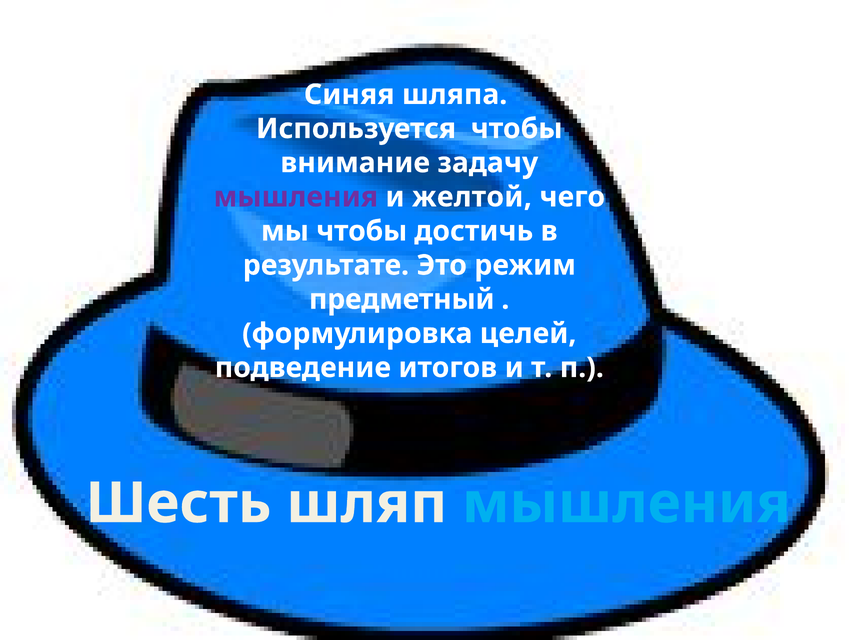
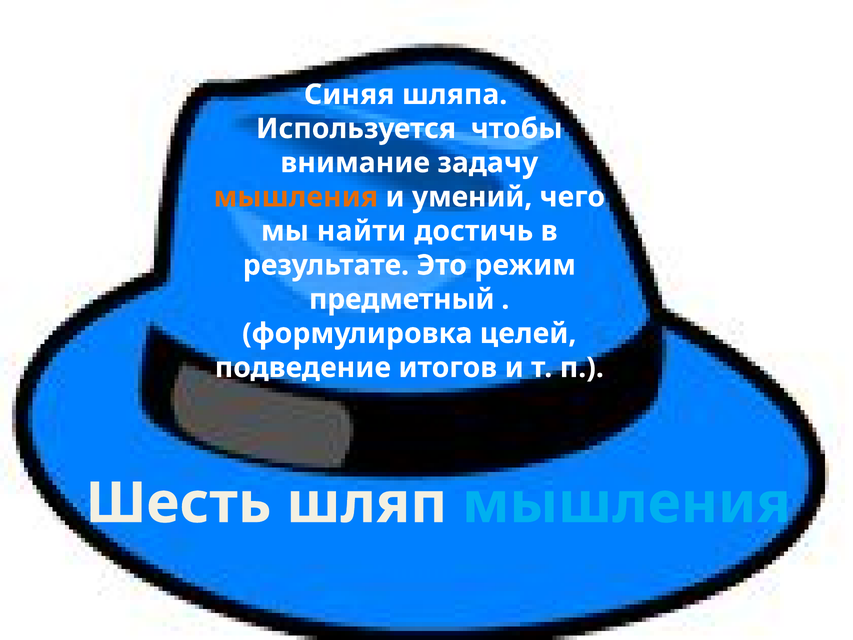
мышления at (296, 197) colour: purple -> orange
желтой: желтой -> умений
мы чтобы: чтобы -> найти
